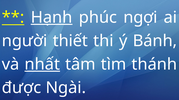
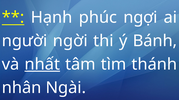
Hạnh underline: present -> none
thiết: thiết -> ngời
được: được -> nhân
